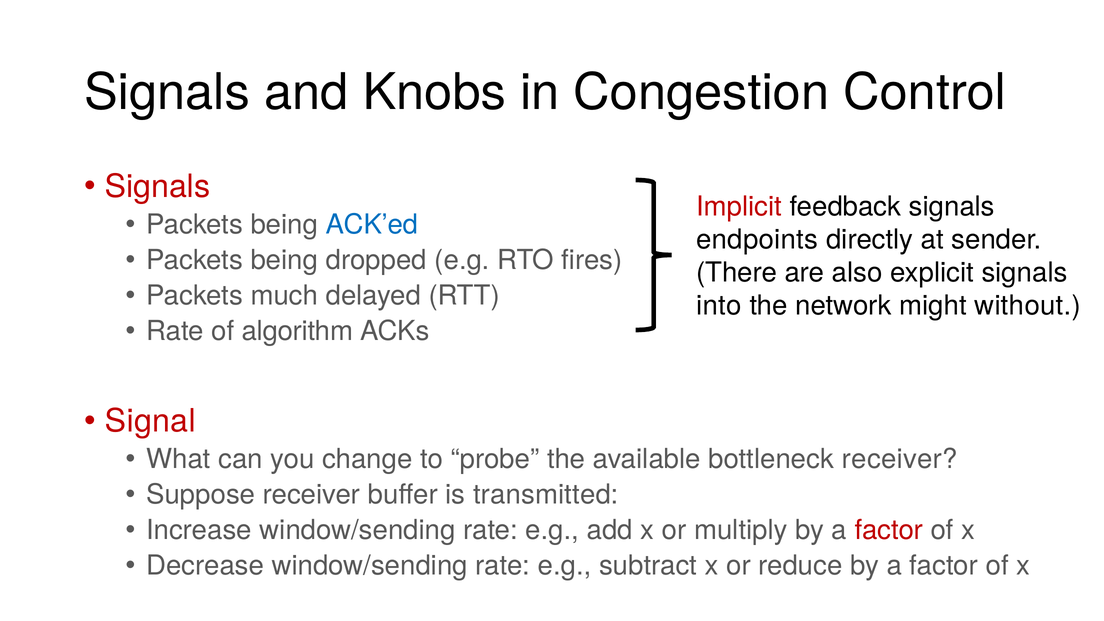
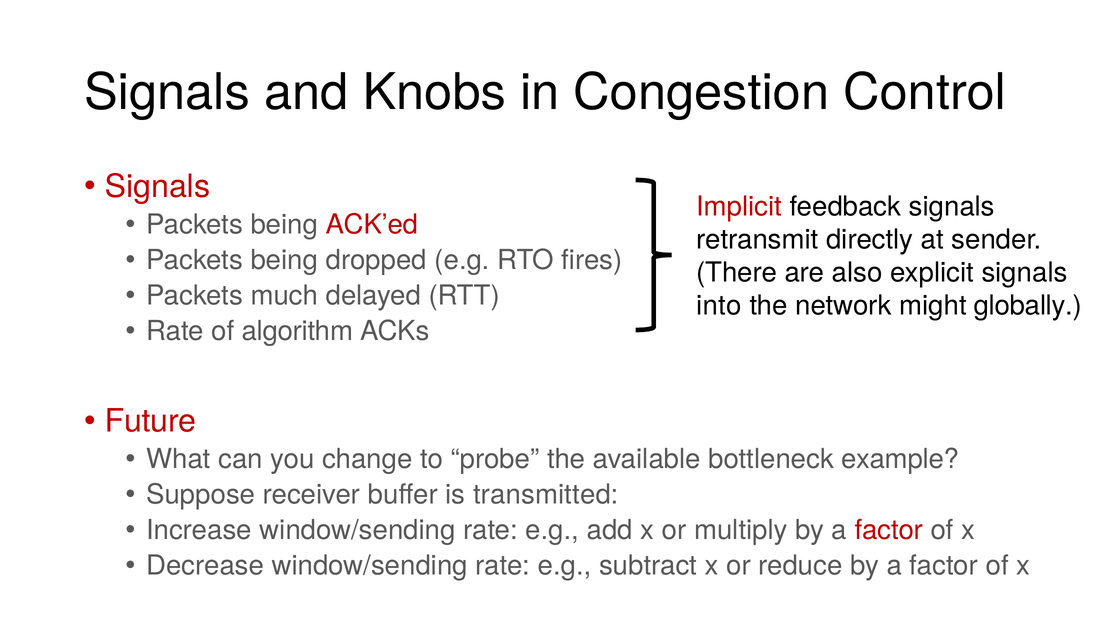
ACK’ed colour: blue -> red
endpoints: endpoints -> retransmit
without: without -> globally
Signal: Signal -> Future
bottleneck receiver: receiver -> example
